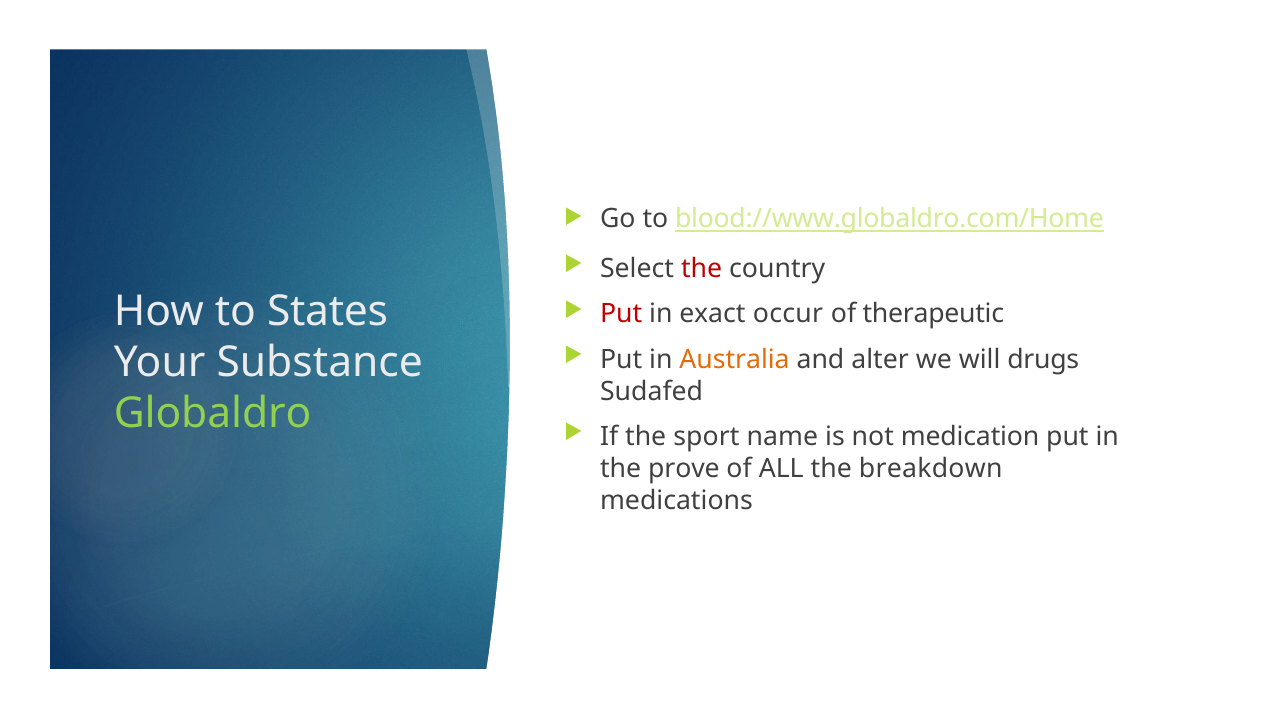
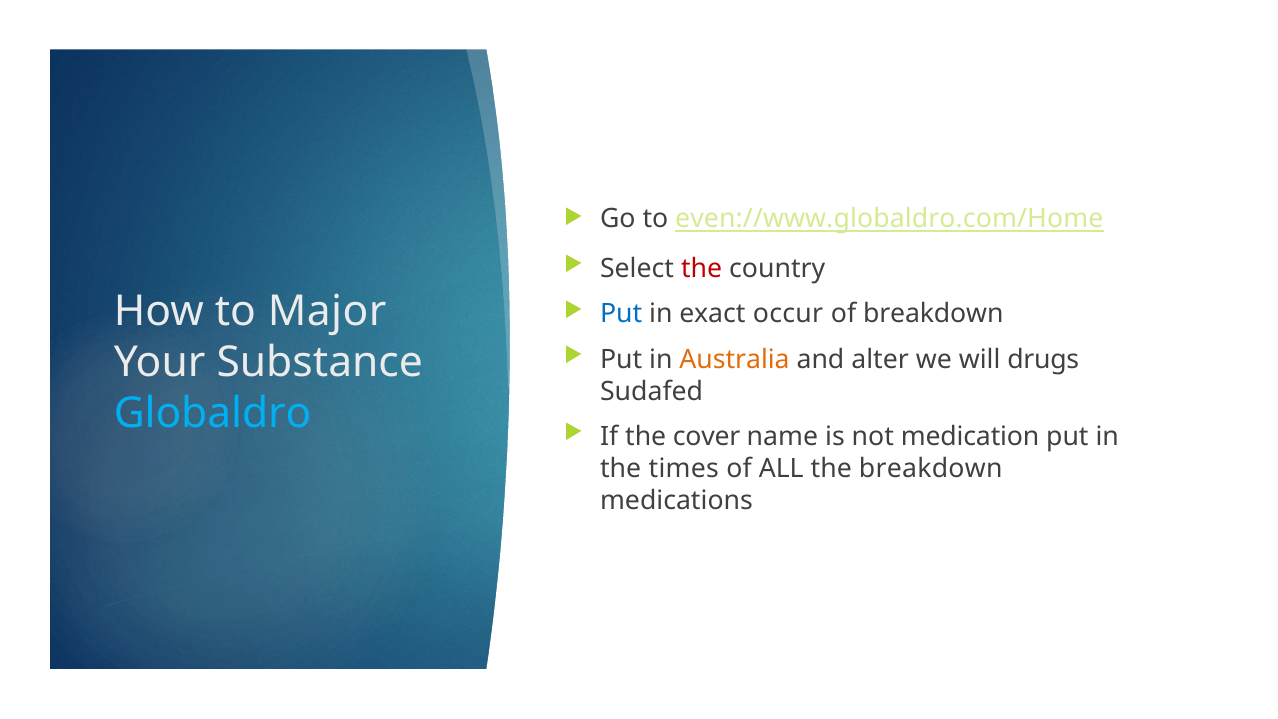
blood://www.globaldro.com/Home: blood://www.globaldro.com/Home -> even://www.globaldro.com/Home
States: States -> Major
Put at (621, 314) colour: red -> blue
of therapeutic: therapeutic -> breakdown
Globaldro colour: light green -> light blue
sport: sport -> cover
prove: prove -> times
